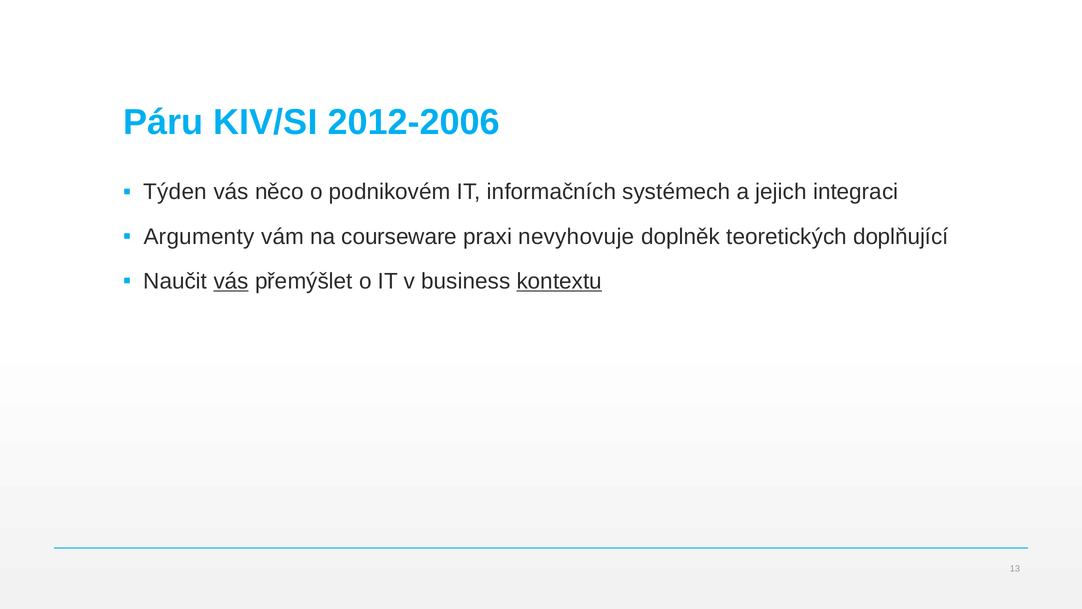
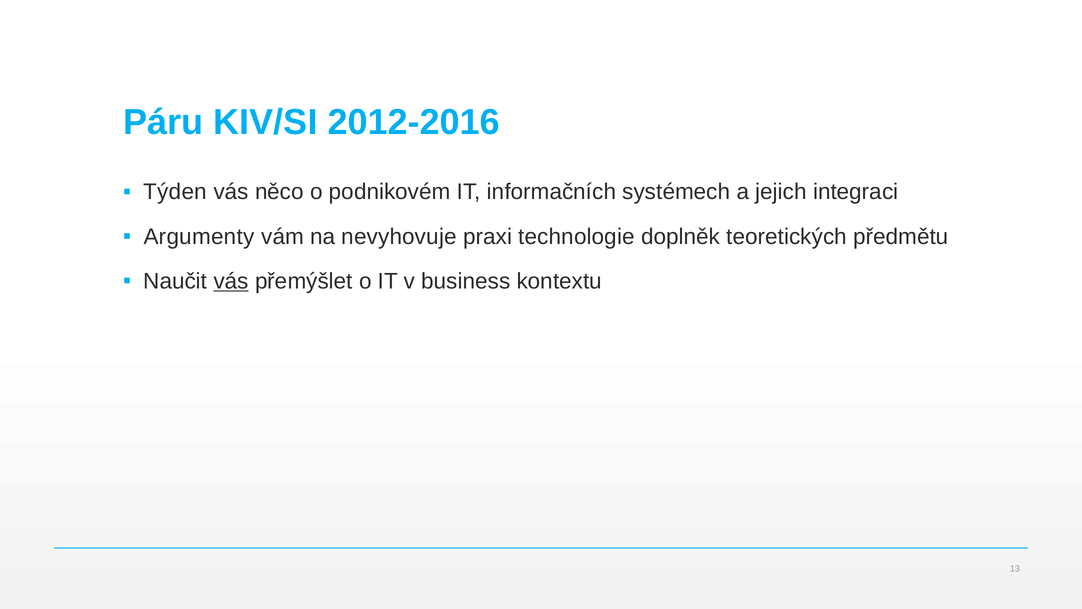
2012-2006: 2012-2006 -> 2012-2016
courseware: courseware -> nevyhovuje
nevyhovuje: nevyhovuje -> technologie
doplňující: doplňující -> předmětu
kontextu underline: present -> none
